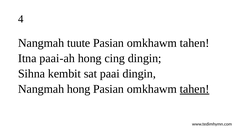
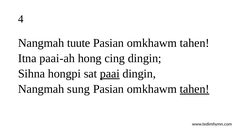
kembit: kembit -> hongpi
paai underline: none -> present
Nangmah hong: hong -> sung
